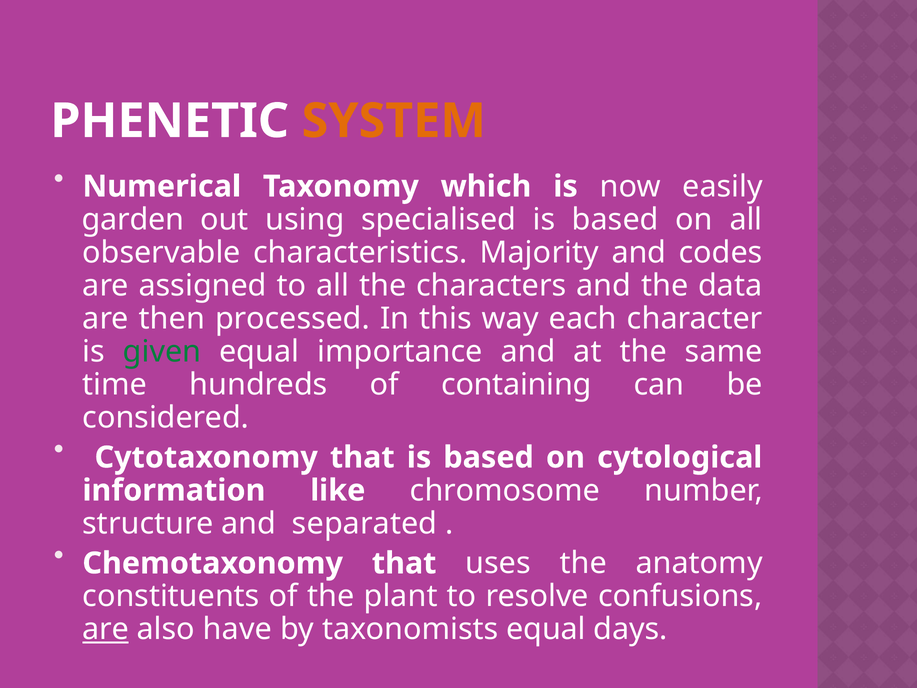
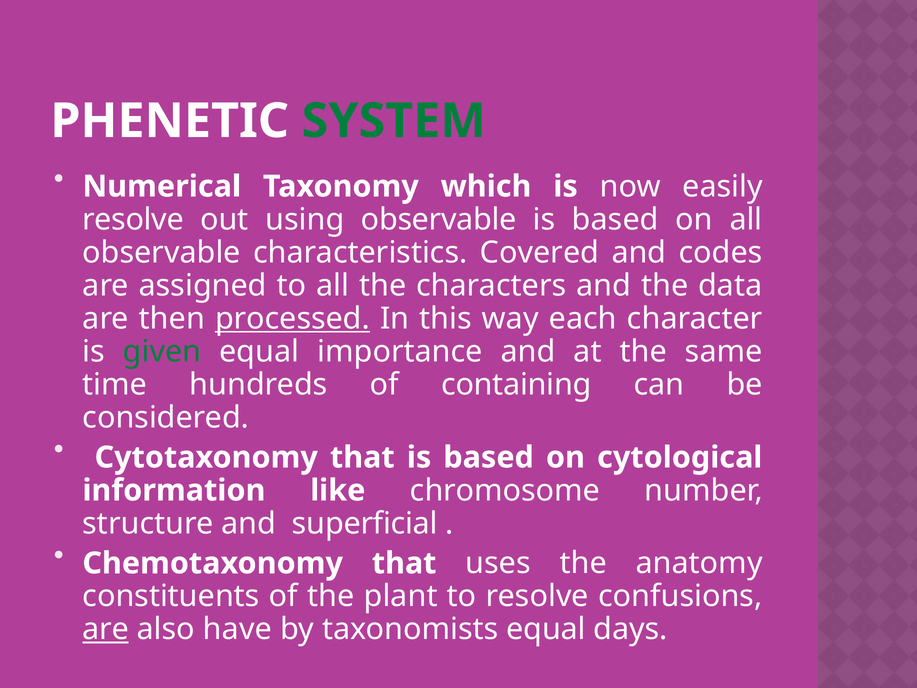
SYSTEM colour: orange -> green
garden at (133, 219): garden -> resolve
using specialised: specialised -> observable
Majority: Majority -> Covered
processed underline: none -> present
separated: separated -> superficial
